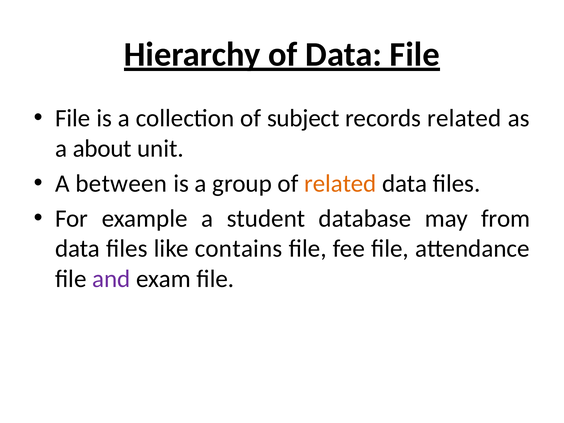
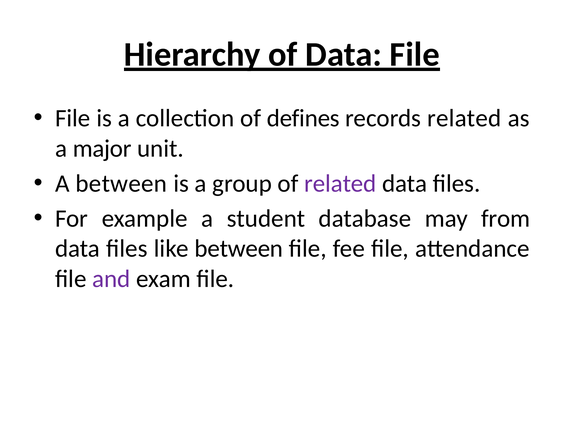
subject: subject -> defines
about: about -> major
related at (340, 184) colour: orange -> purple
like contains: contains -> between
